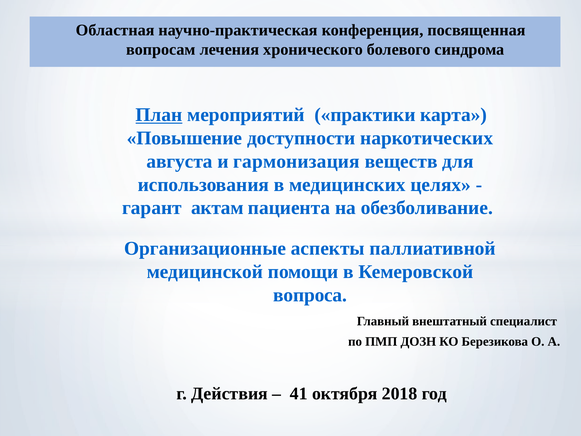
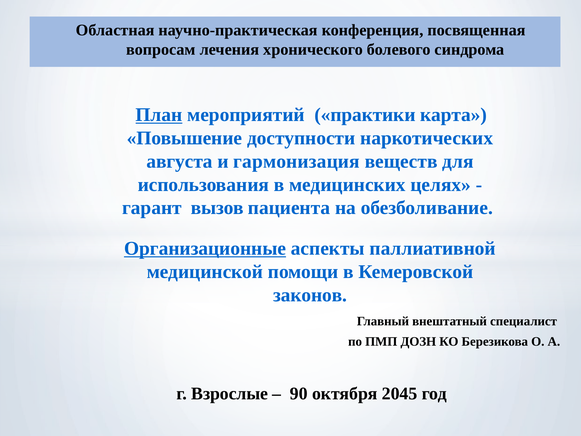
актам: актам -> вызов
Организационные underline: none -> present
вопроса: вопроса -> законов
Действия: Действия -> Взрослые
41: 41 -> 90
2018: 2018 -> 2045
